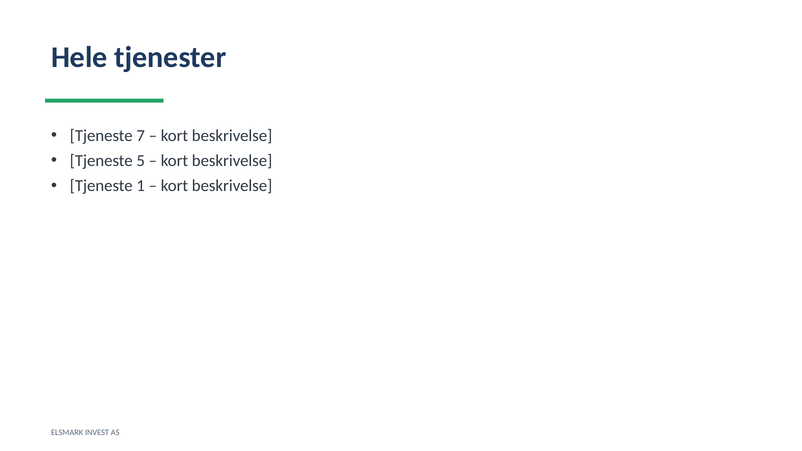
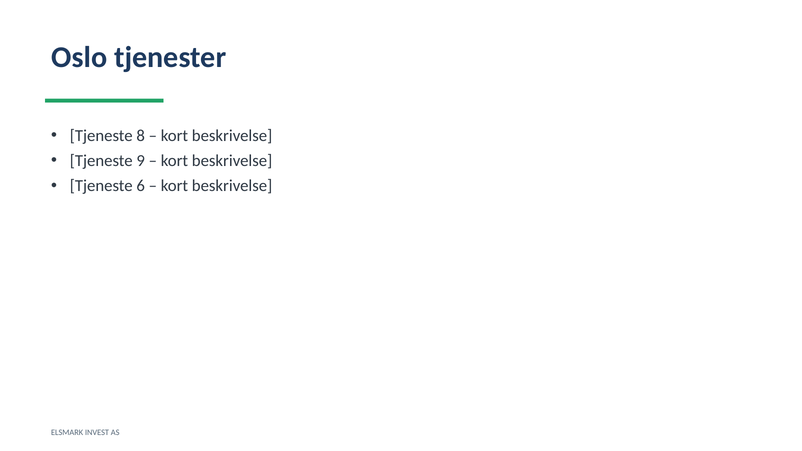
Hele: Hele -> Oslo
7: 7 -> 8
5: 5 -> 9
1: 1 -> 6
